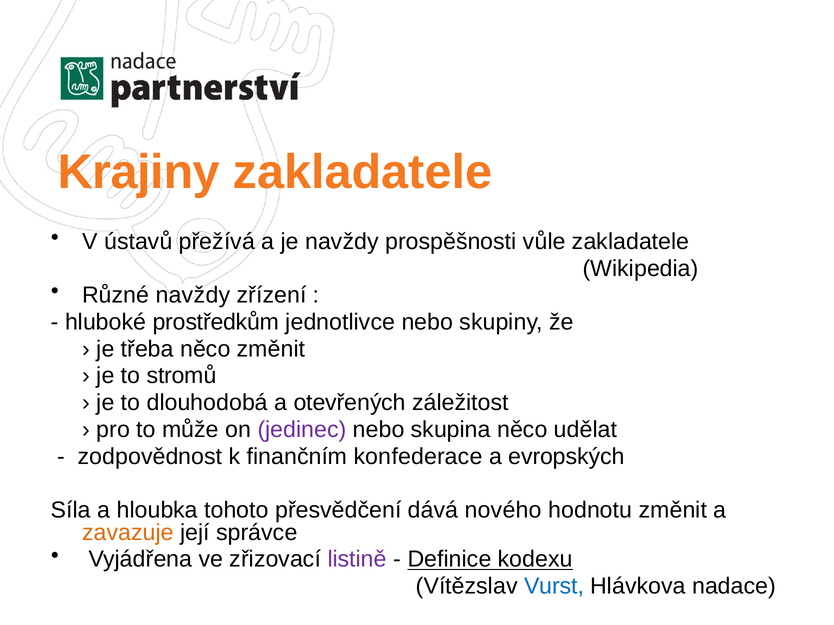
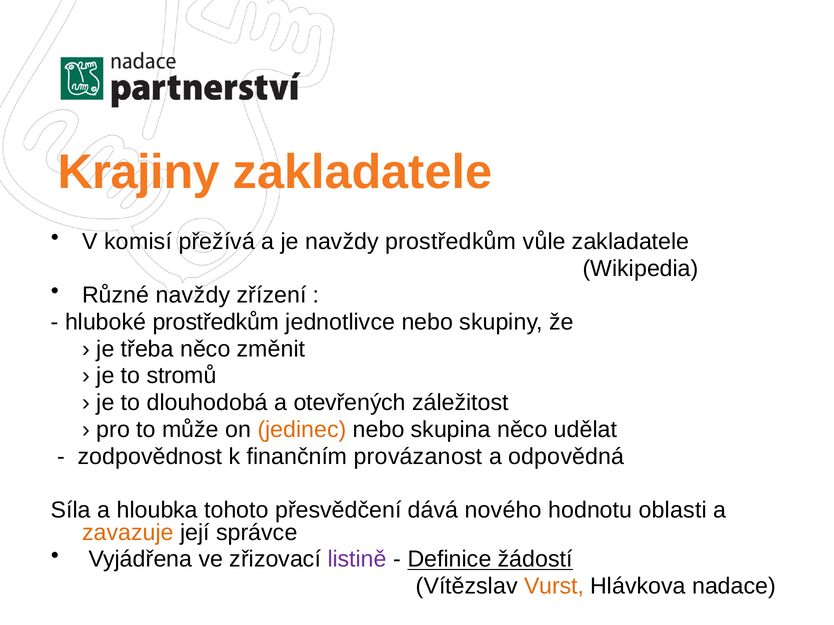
ústavů: ústavů -> komisí
navždy prospěšnosti: prospěšnosti -> prostředkům
jedinec colour: purple -> orange
konfederace: konfederace -> provázanost
evropských: evropských -> odpovědná
hodnotu změnit: změnit -> oblasti
kodexu: kodexu -> žádostí
Vurst colour: blue -> orange
